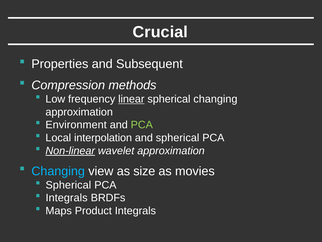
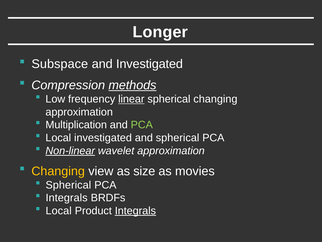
Crucial: Crucial -> Longer
Properties: Properties -> Subspace
and Subsequent: Subsequent -> Investigated
methods underline: none -> present
Environment: Environment -> Multiplication
Local interpolation: interpolation -> investigated
Changing at (58, 171) colour: light blue -> yellow
Maps at (59, 210): Maps -> Local
Integrals at (135, 210) underline: none -> present
